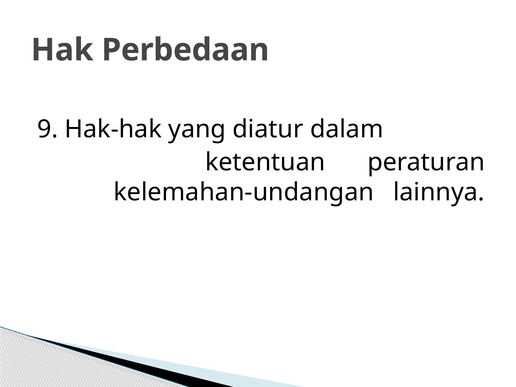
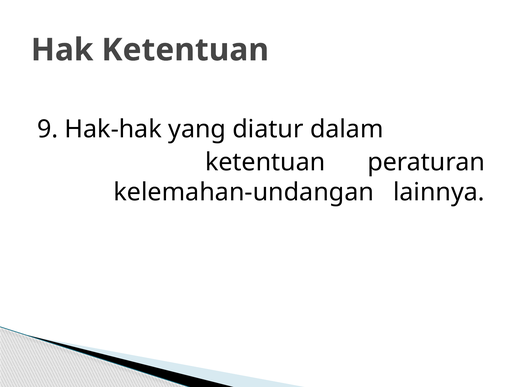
Hak Perbedaan: Perbedaan -> Ketentuan
